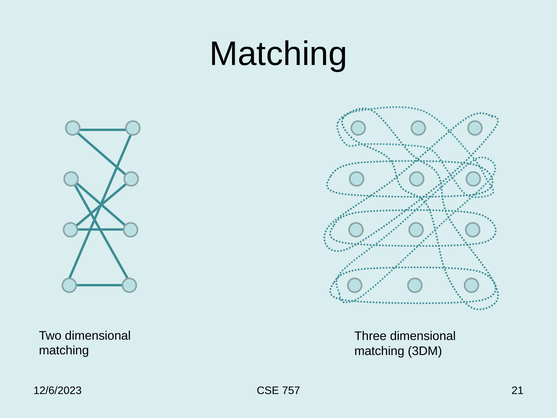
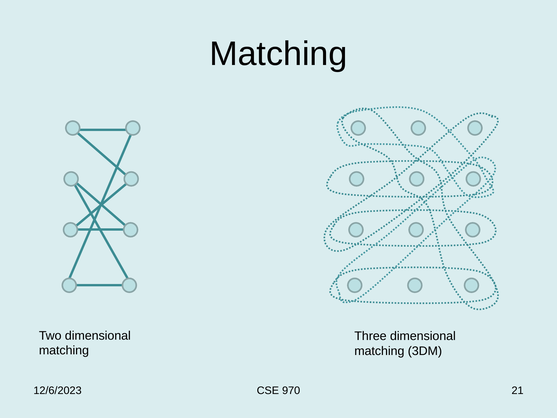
757: 757 -> 970
